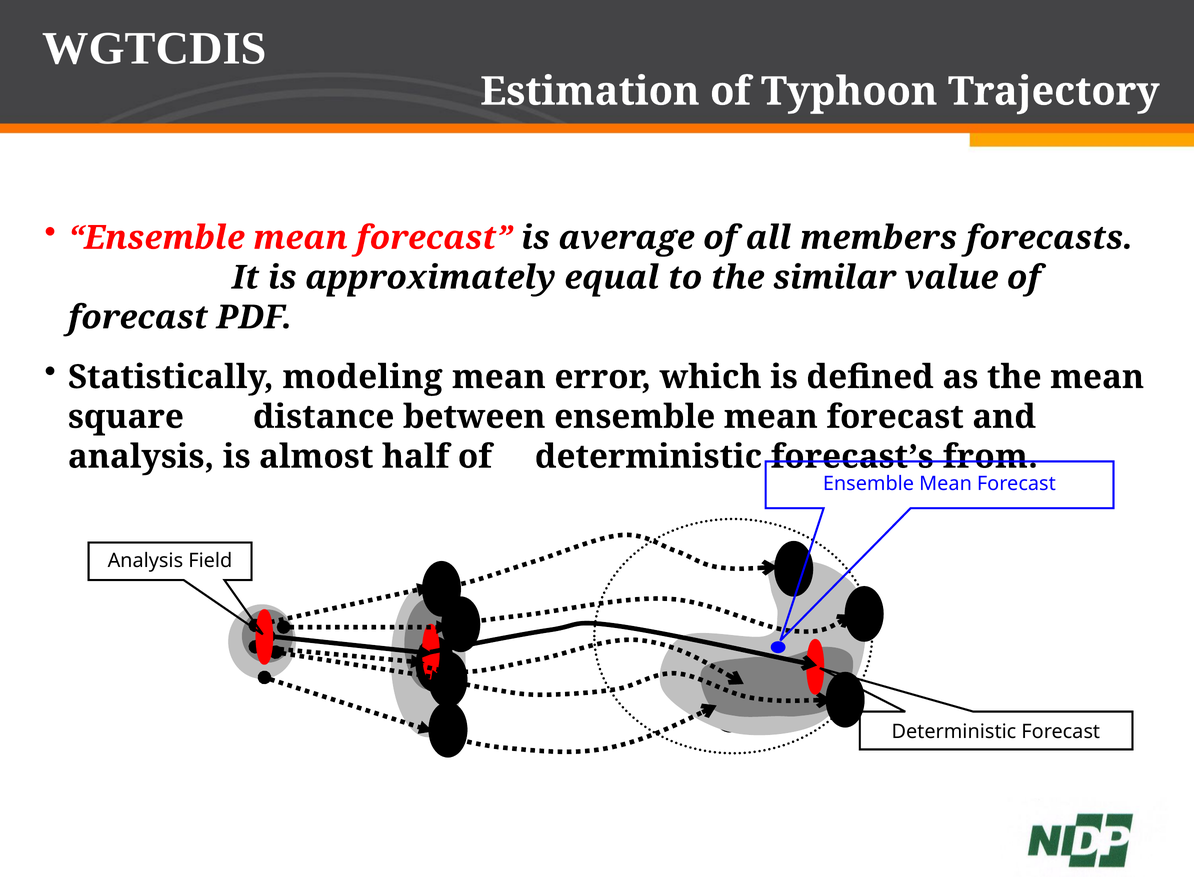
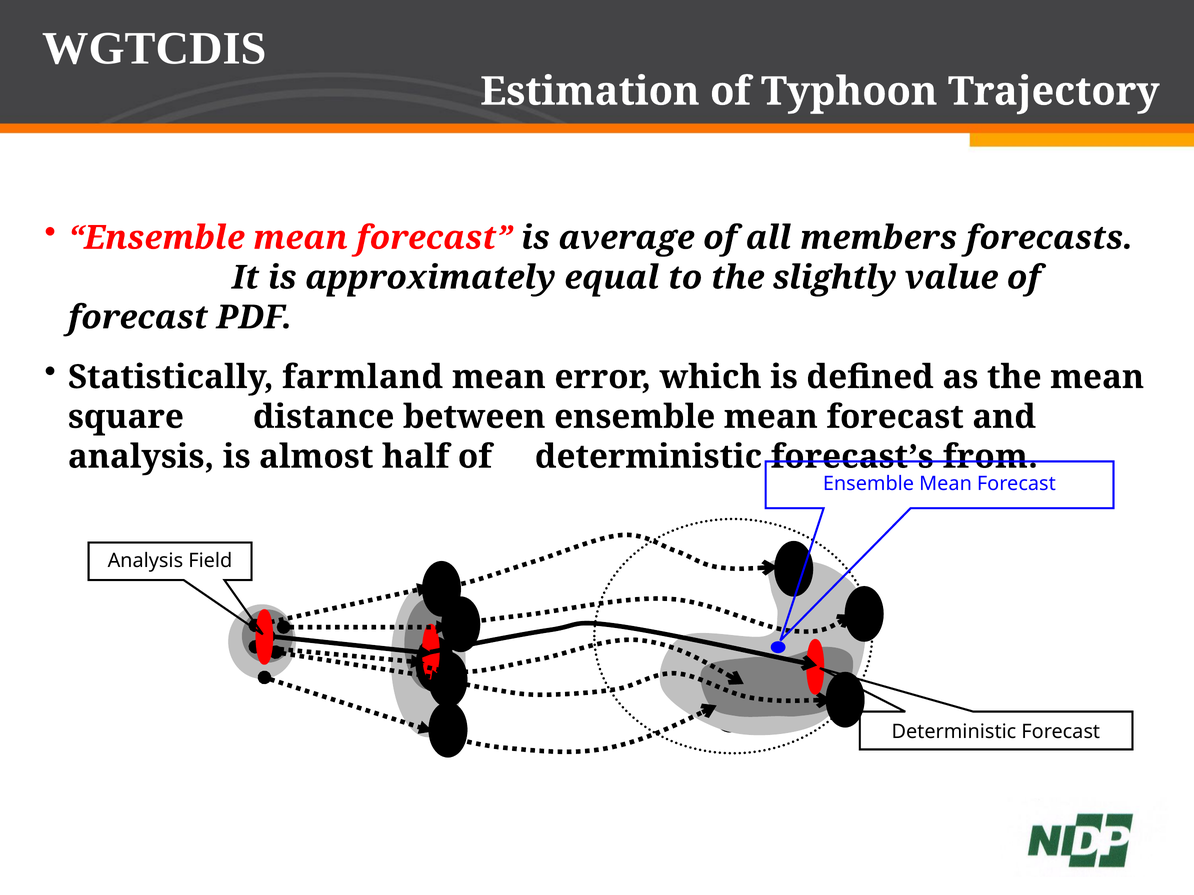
similar: similar -> slightly
modeling: modeling -> farmland
